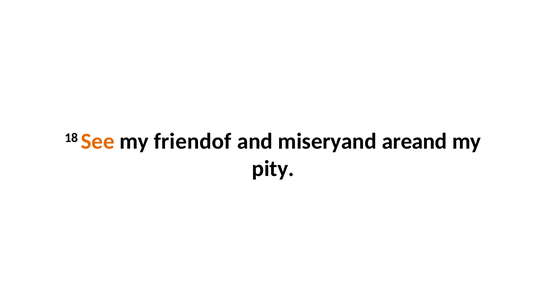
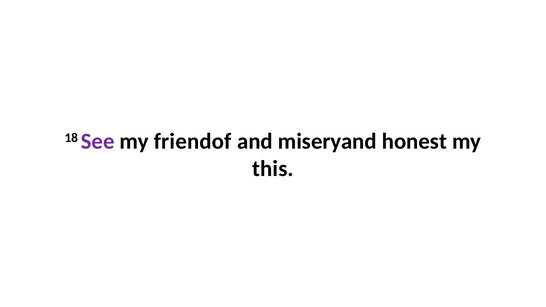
See colour: orange -> purple
areand: areand -> honest
pity: pity -> this
